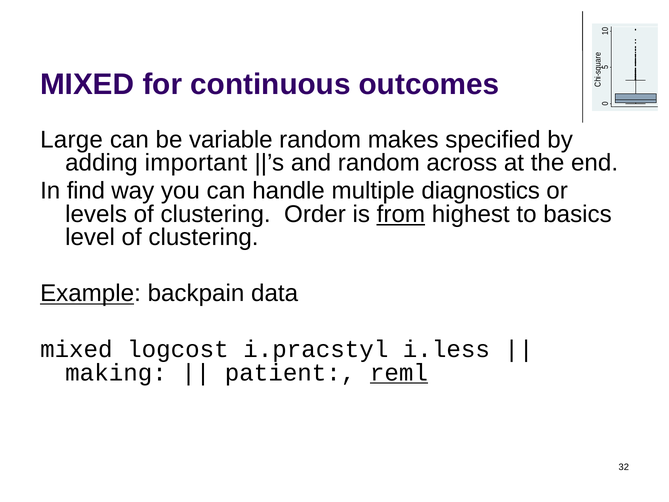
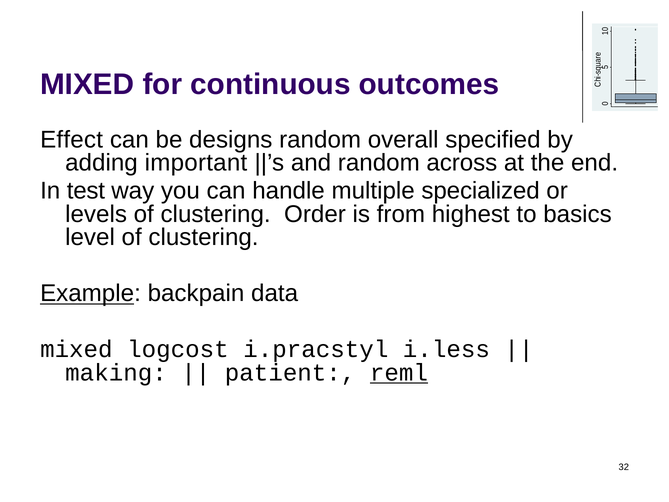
Large: Large -> Effect
variable: variable -> designs
makes: makes -> overall
find: find -> test
diagnostics: diagnostics -> specialized
from underline: present -> none
